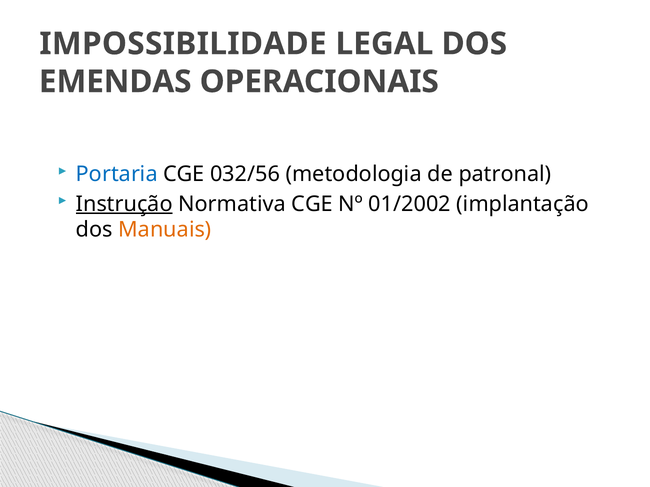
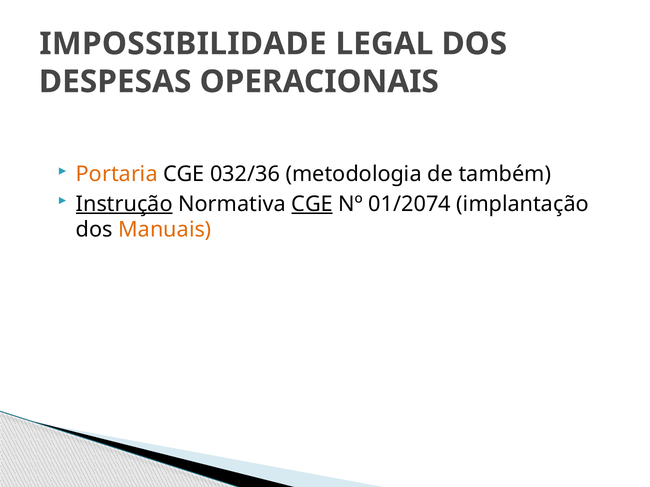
EMENDAS: EMENDAS -> DESPESAS
Portaria colour: blue -> orange
032/56: 032/56 -> 032/36
patronal: patronal -> também
CGE at (312, 204) underline: none -> present
01/2002: 01/2002 -> 01/2074
